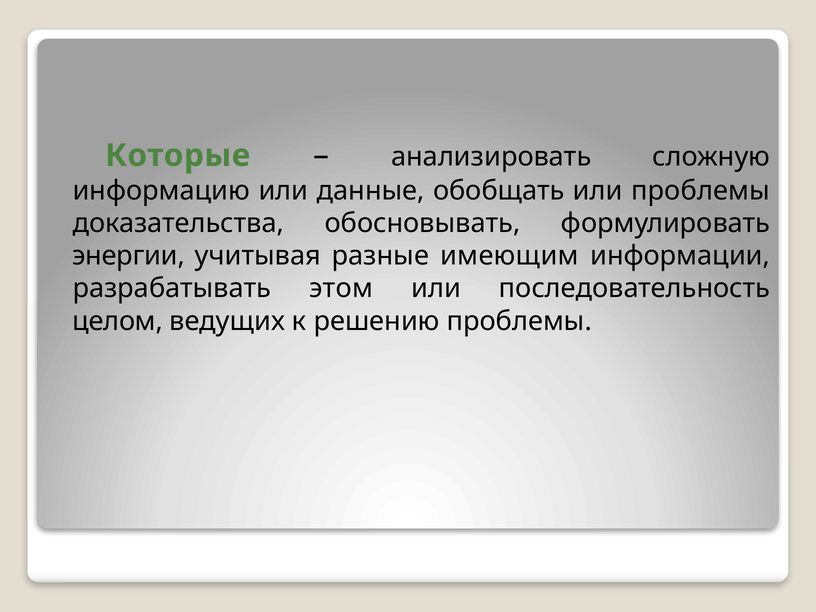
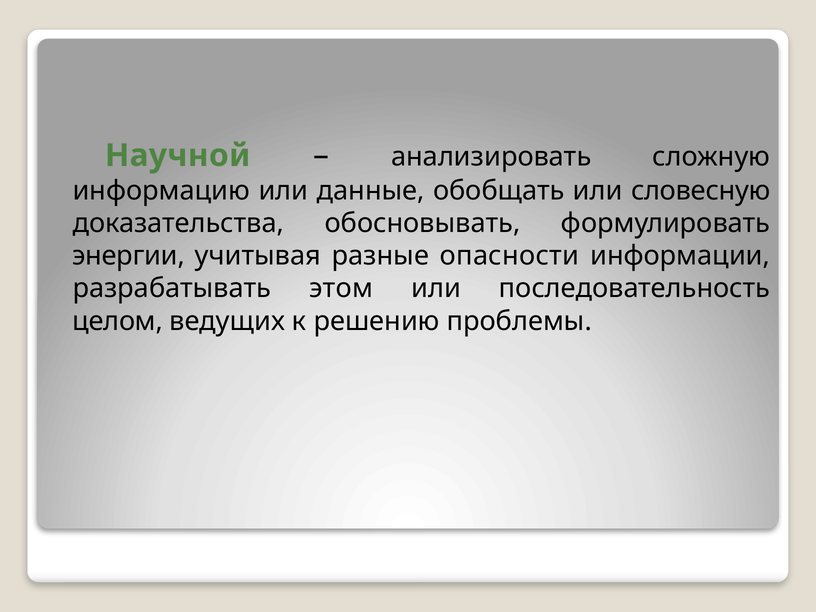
Которые: Которые -> Научной
или проблемы: проблемы -> словесную
имеющим: имеющим -> опасности
